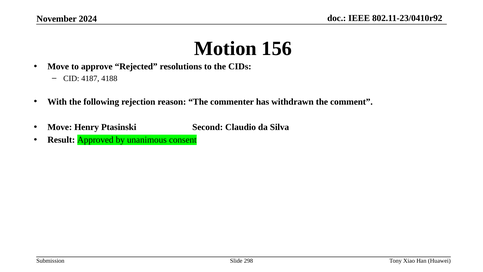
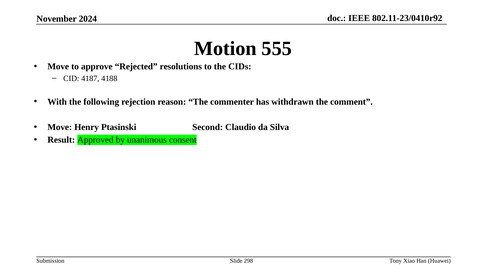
156: 156 -> 555
